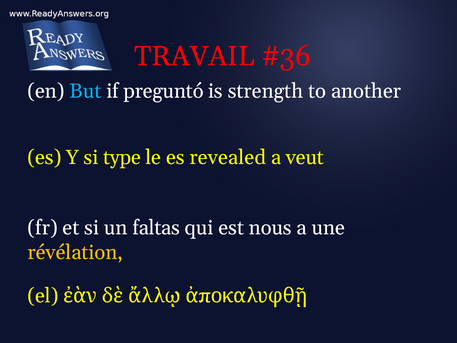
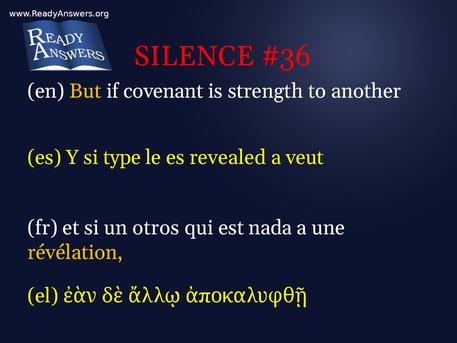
TRAVAIL: TRAVAIL -> SILENCE
But colour: light blue -> yellow
preguntó: preguntó -> covenant
faltas: faltas -> otros
nous: nous -> nada
